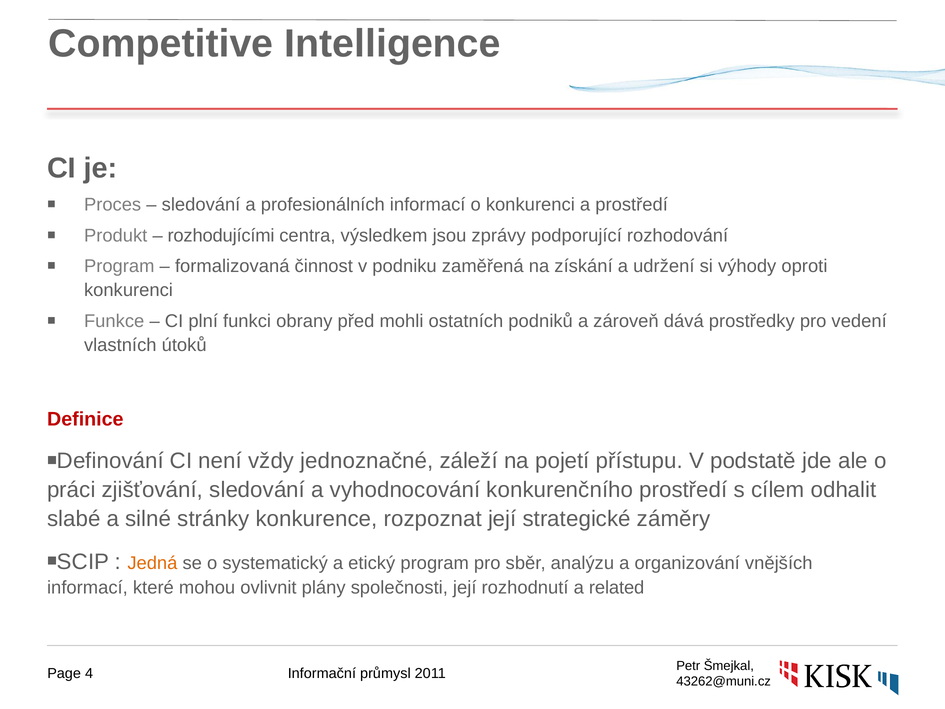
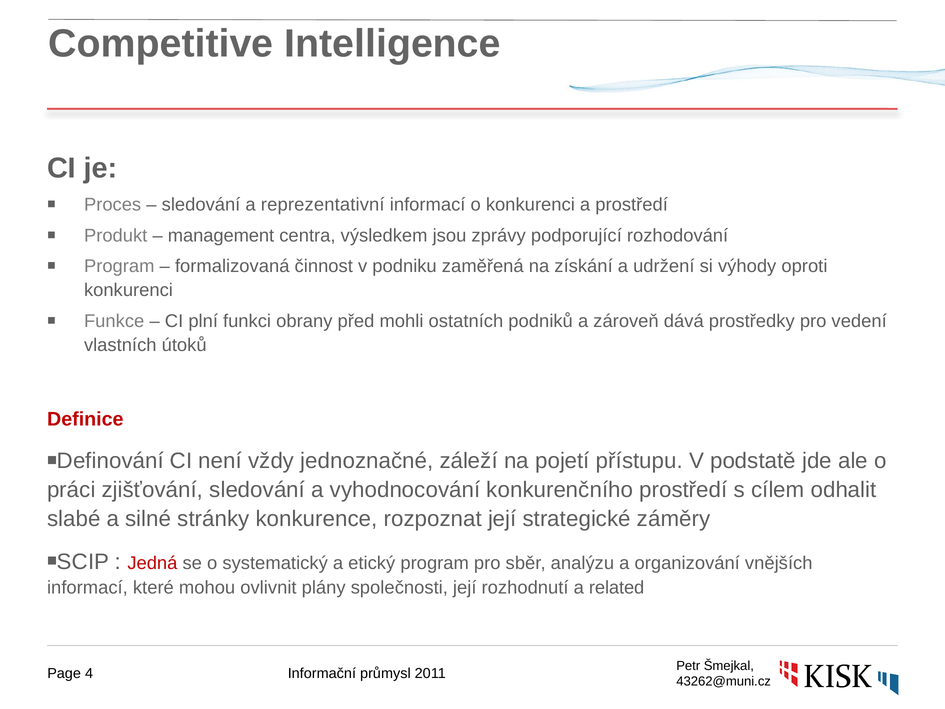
profesionálních: profesionálních -> reprezentativní
rozhodujícími: rozhodujícími -> management
Jedná colour: orange -> red
